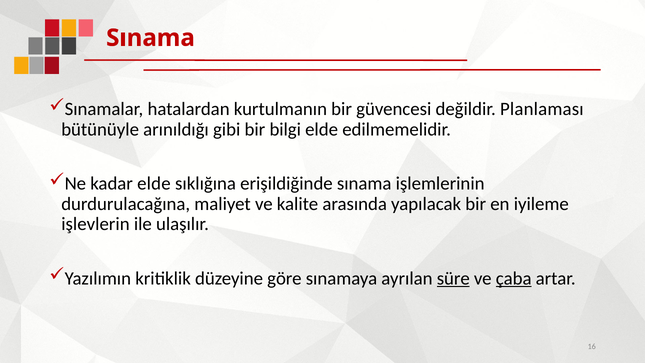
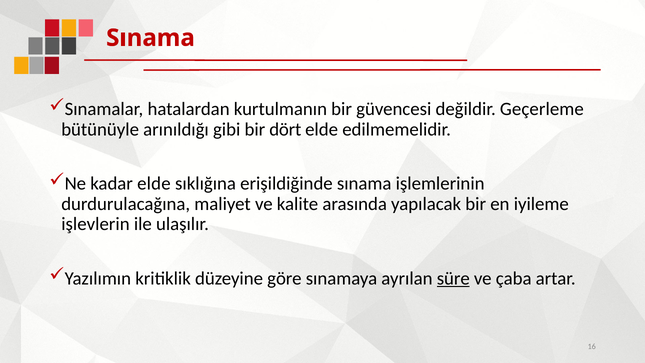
Planlaması: Planlaması -> Geçerleme
bilgi: bilgi -> dört
çaba underline: present -> none
